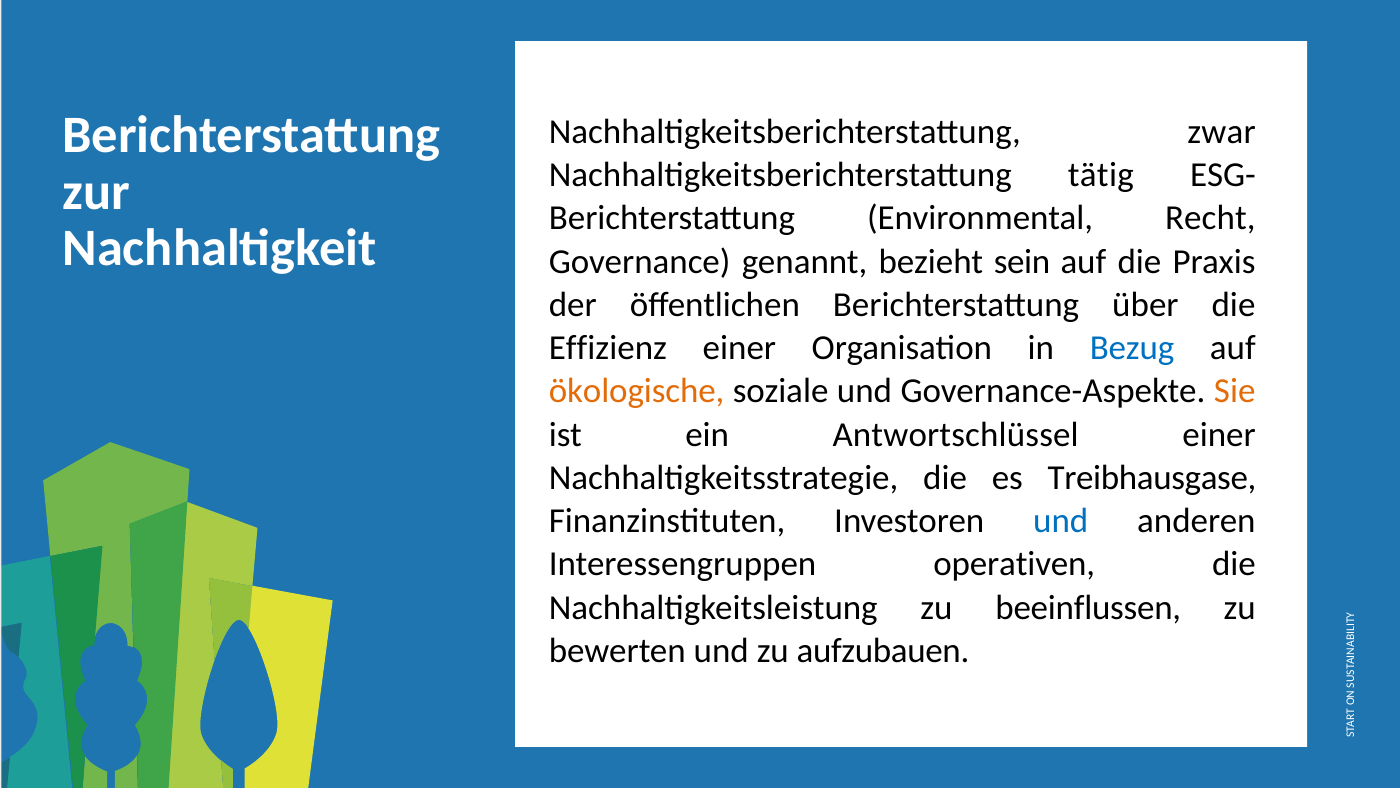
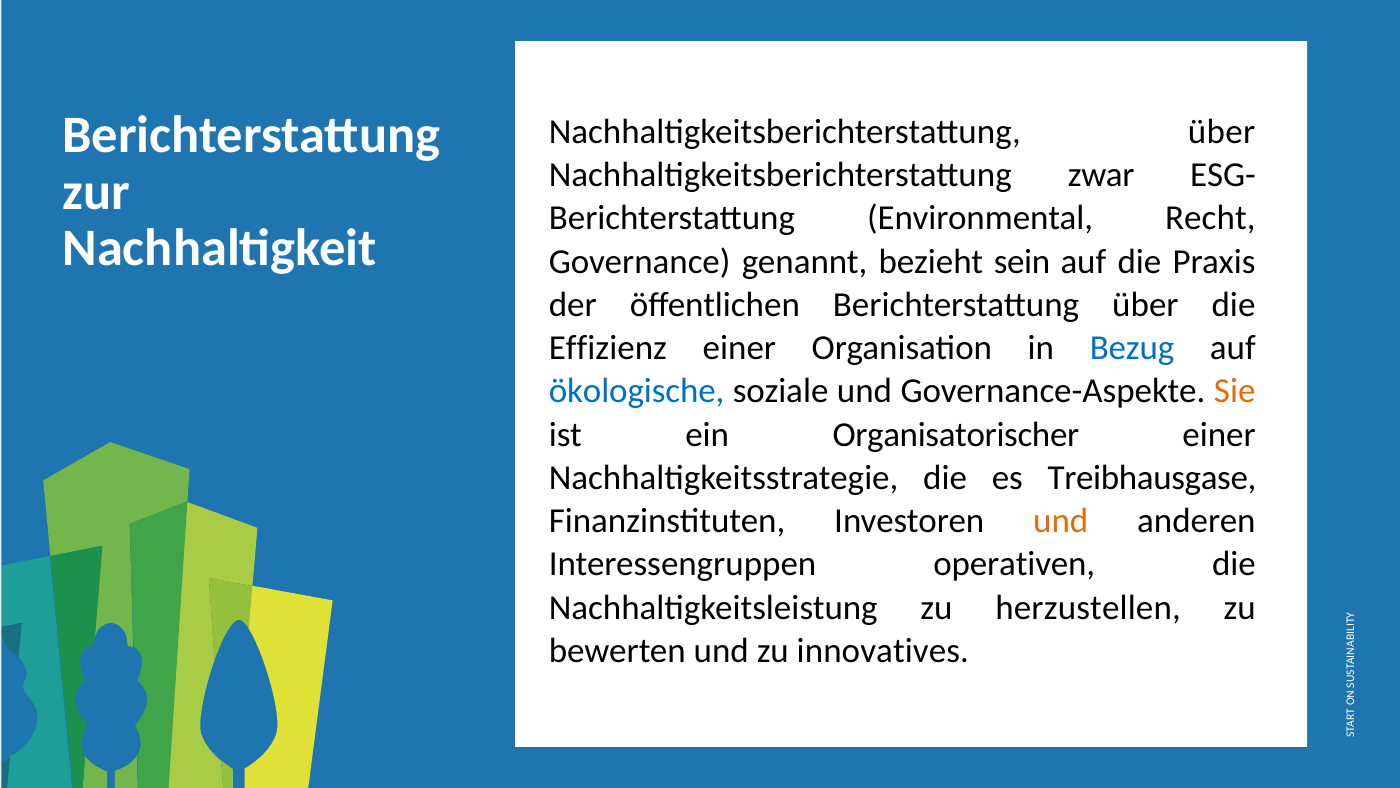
Nachhaltigkeitsberichterstattung zwar: zwar -> über
tätig: tätig -> zwar
ökologische colour: orange -> blue
Antwortschlüssel: Antwortschlüssel -> Organisatorischer
und at (1061, 521) colour: blue -> orange
beeinflussen: beeinflussen -> herzustellen
aufzubauen: aufzubauen -> innovatives
